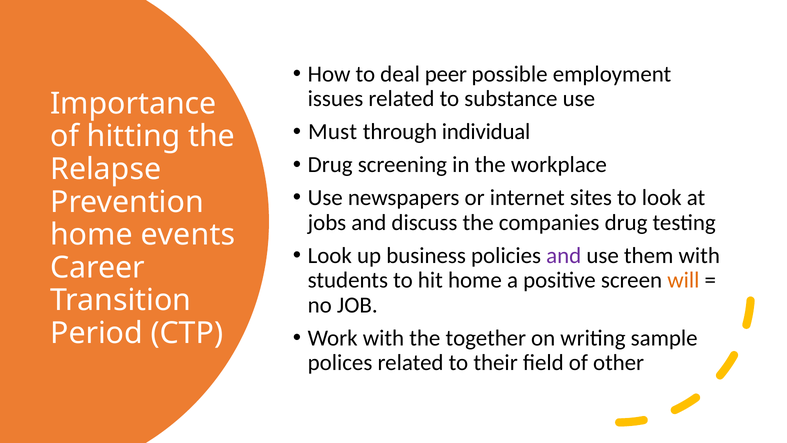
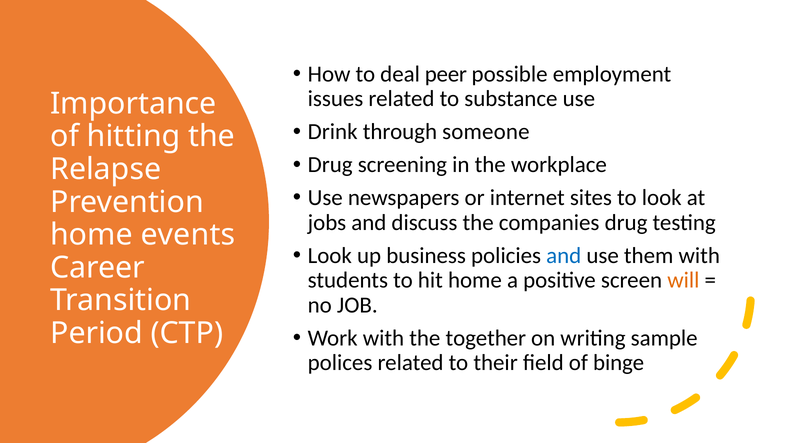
Must: Must -> Drink
individual: individual -> someone
and at (564, 255) colour: purple -> blue
other: other -> binge
